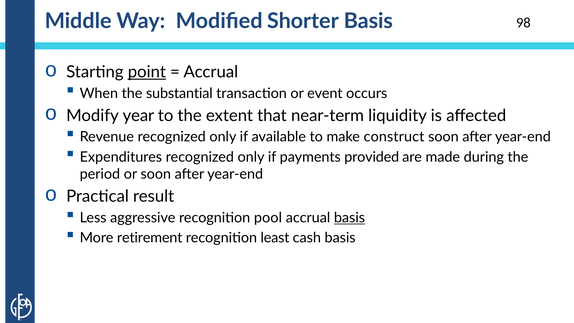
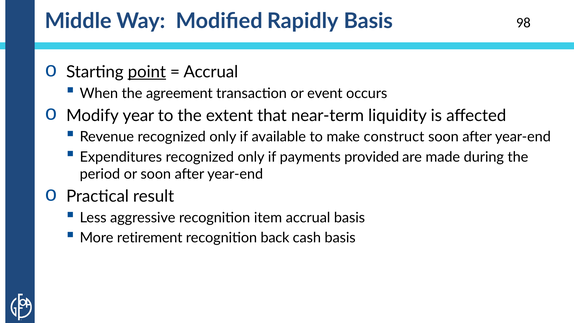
Shorter: Shorter -> Rapidly
substantial: substantial -> agreement
pool: pool -> item
basis at (349, 218) underline: present -> none
least: least -> back
